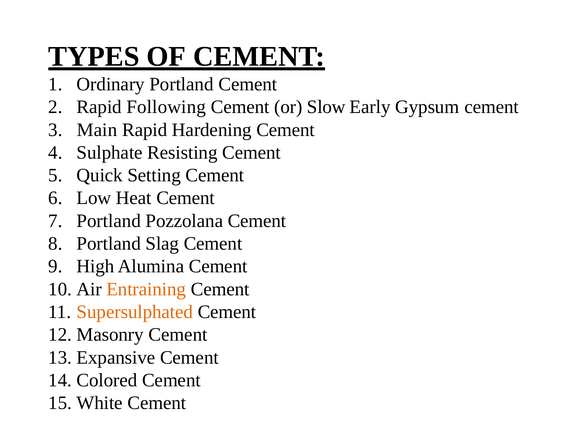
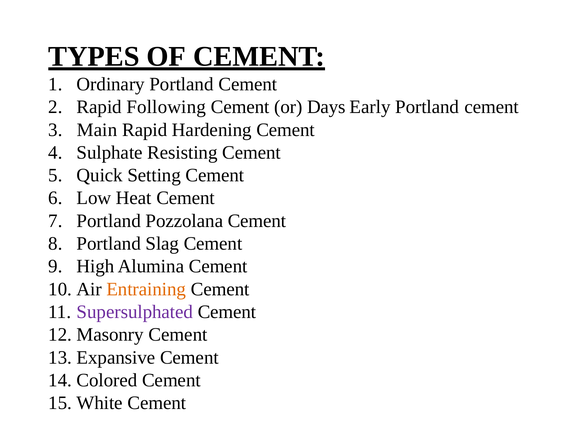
Slow: Slow -> Days
Early Gypsum: Gypsum -> Portland
Supersulphated colour: orange -> purple
